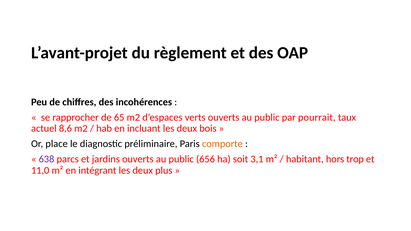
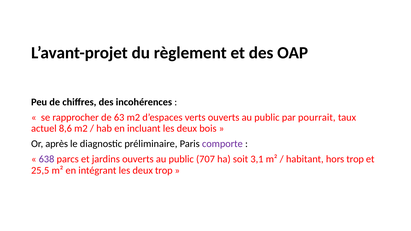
65: 65 -> 63
place: place -> après
comporte colour: orange -> purple
656: 656 -> 707
11,0: 11,0 -> 25,5
deux plus: plus -> trop
